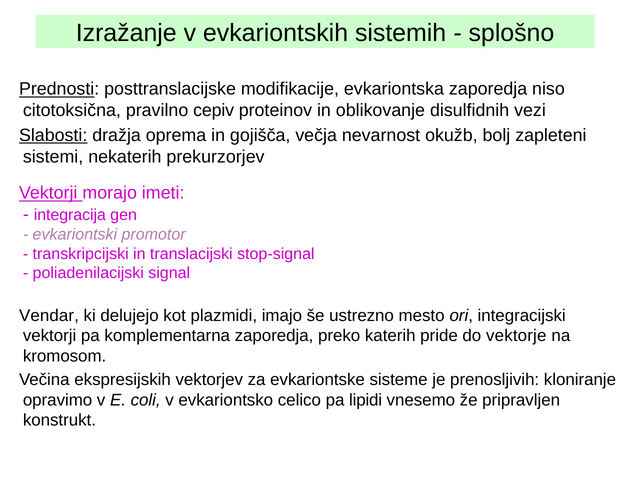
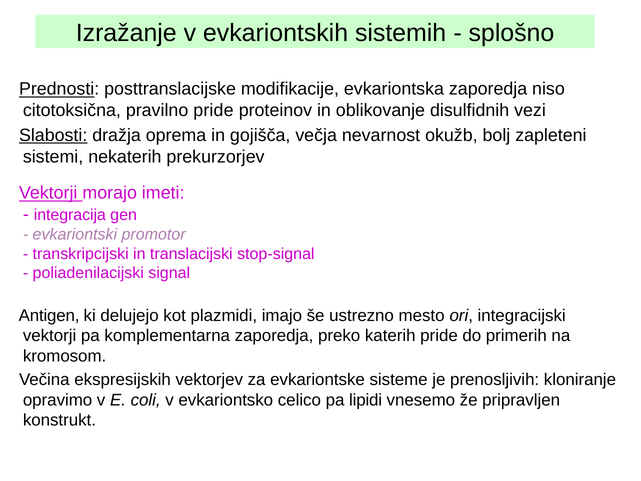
pravilno cepiv: cepiv -> pride
Vendar: Vendar -> Antigen
vektorje: vektorje -> primerih
